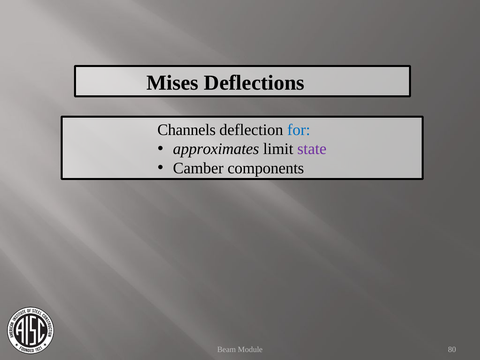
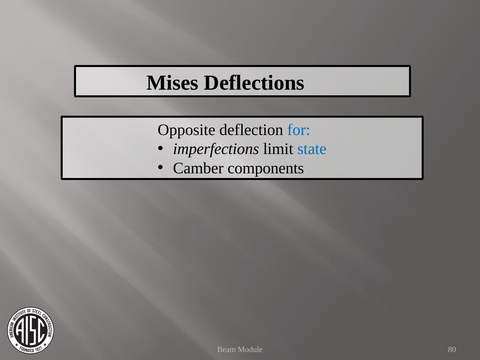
Channels: Channels -> Opposite
approximates: approximates -> imperfections
state colour: purple -> blue
